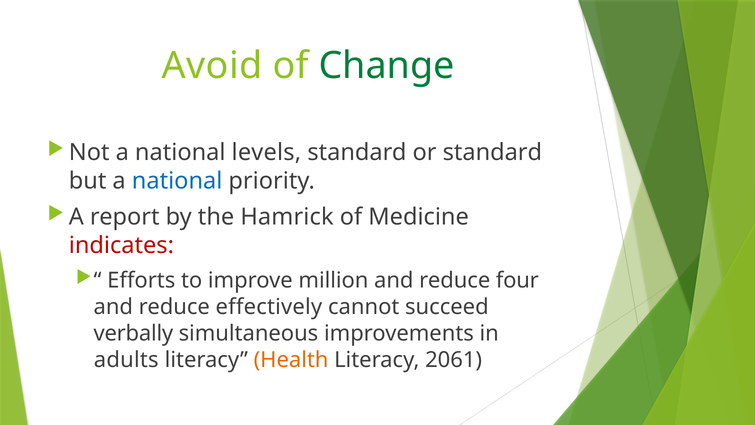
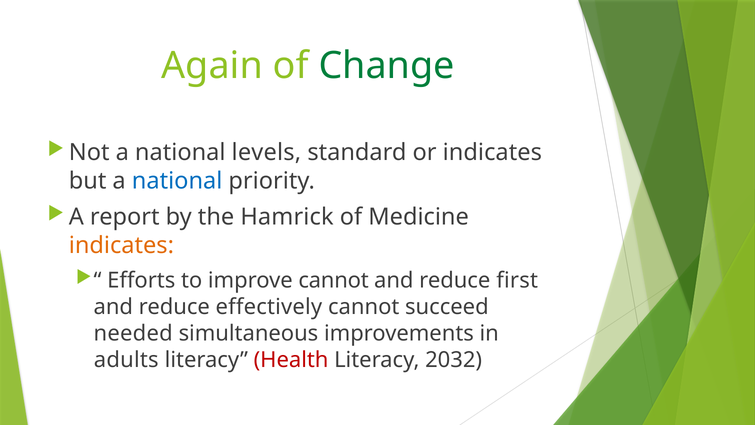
Avoid: Avoid -> Again
or standard: standard -> indicates
indicates at (121, 245) colour: red -> orange
improve million: million -> cannot
four: four -> first
verbally: verbally -> needed
Health colour: orange -> red
2061: 2061 -> 2032
